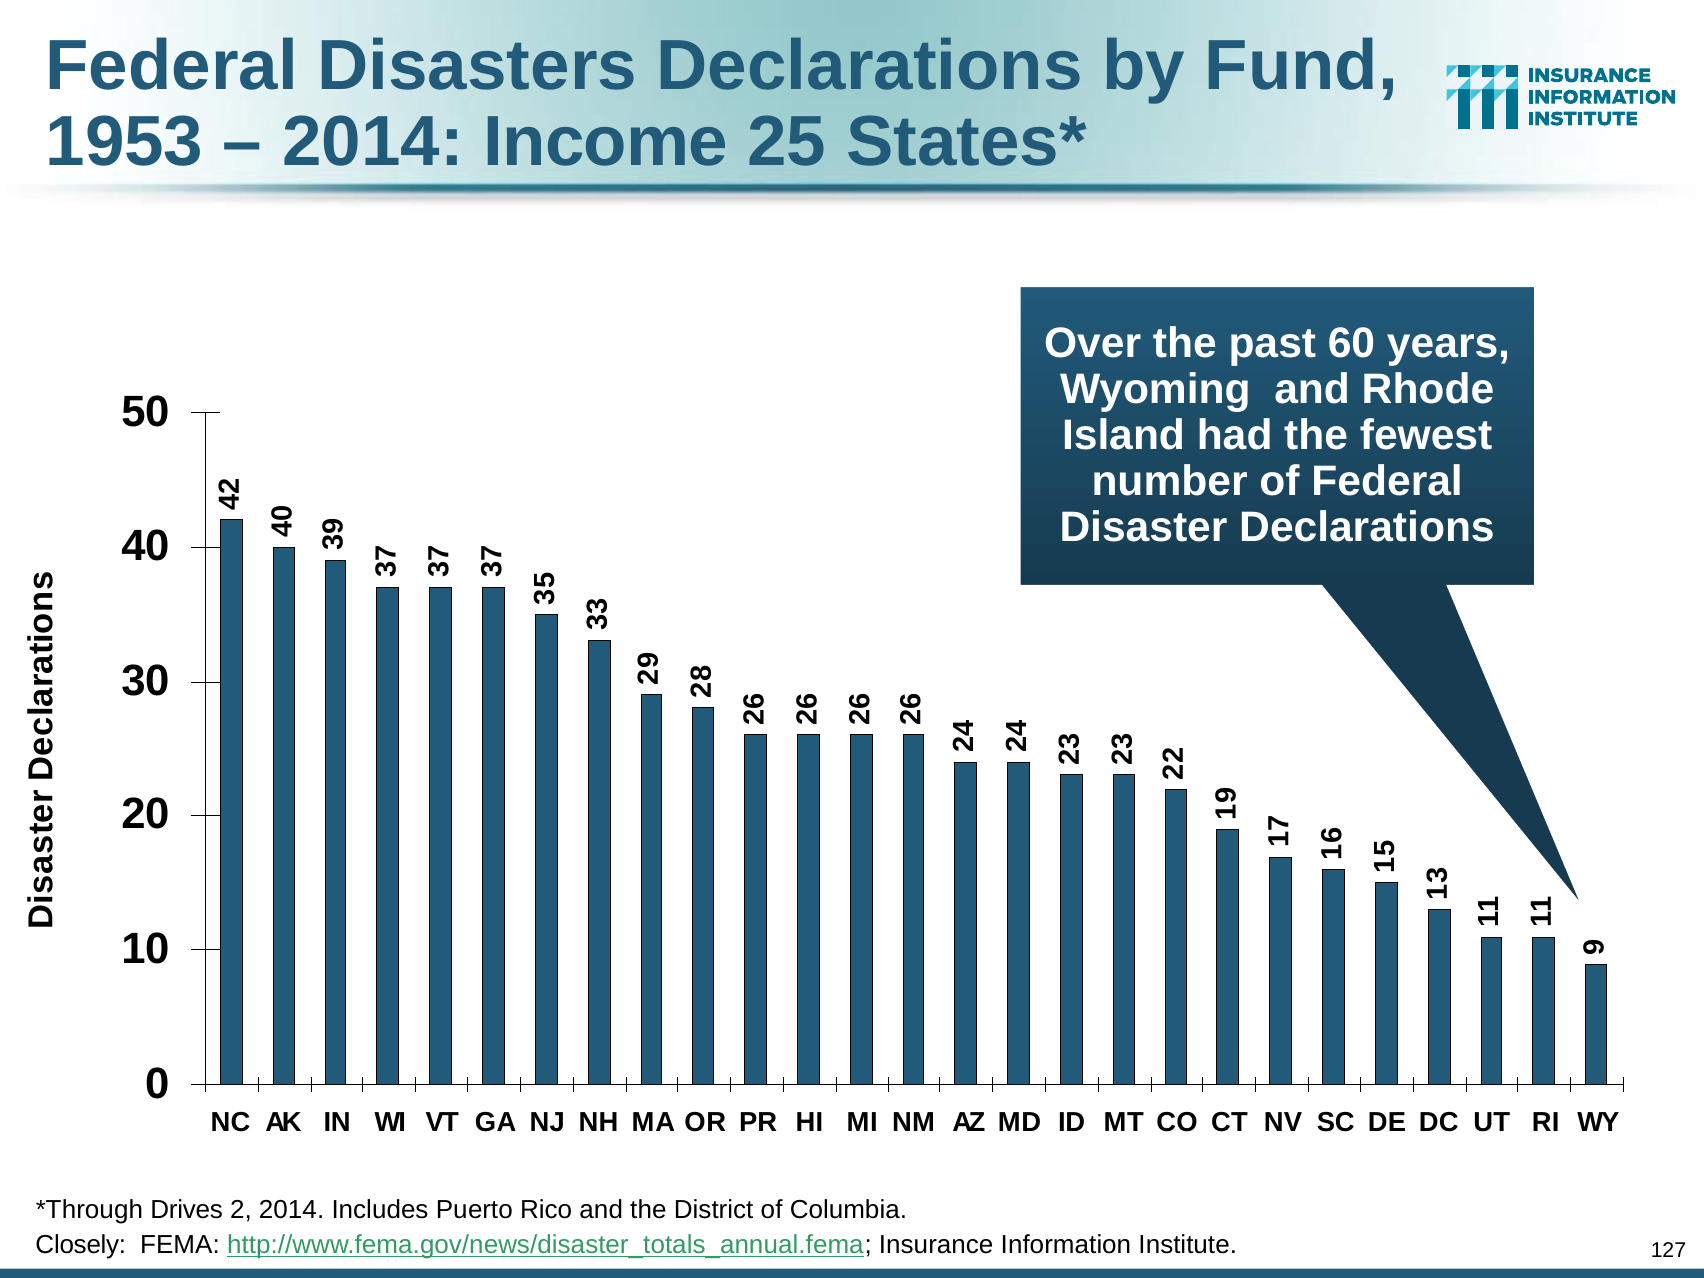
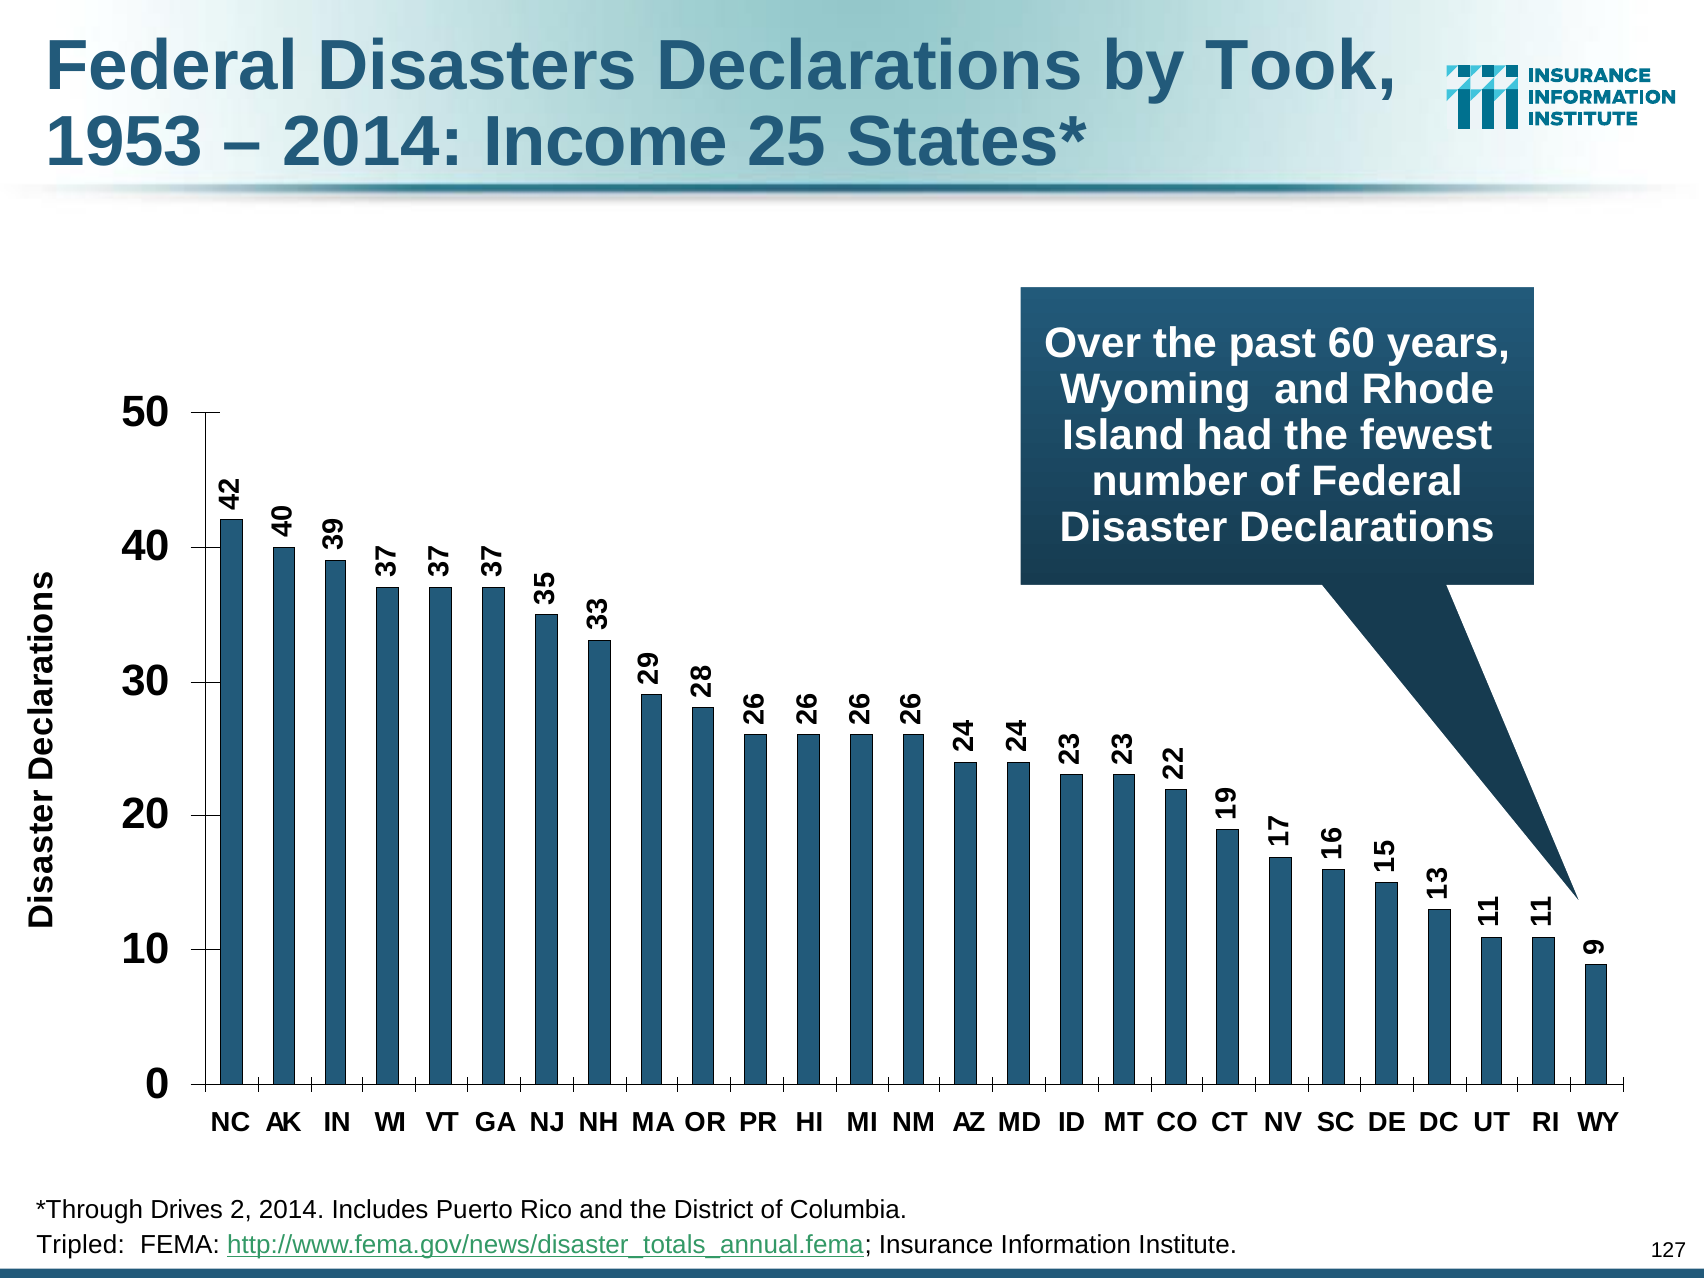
Fund: Fund -> Took
Closely: Closely -> Tripled
